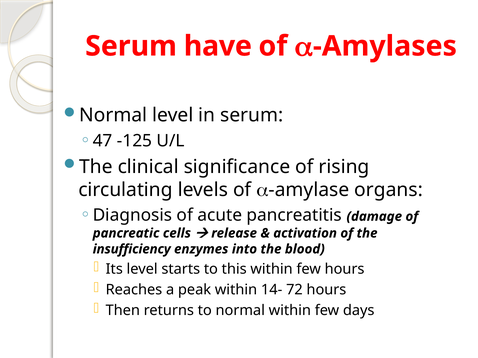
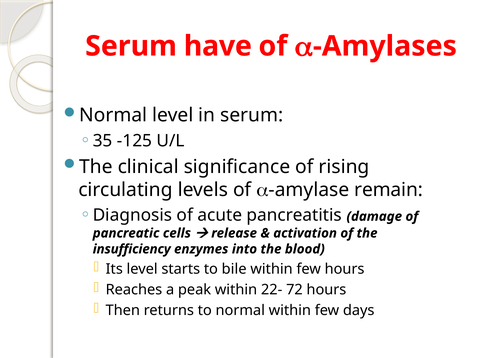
47: 47 -> 35
organs: organs -> remain
this: this -> bile
14-: 14- -> 22-
